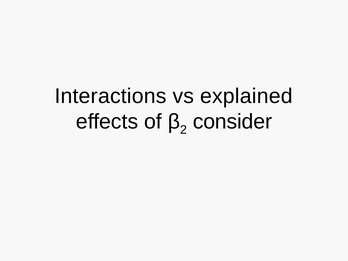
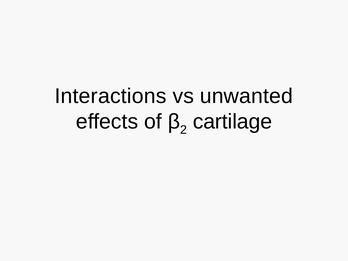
explained: explained -> unwanted
consider: consider -> cartilage
